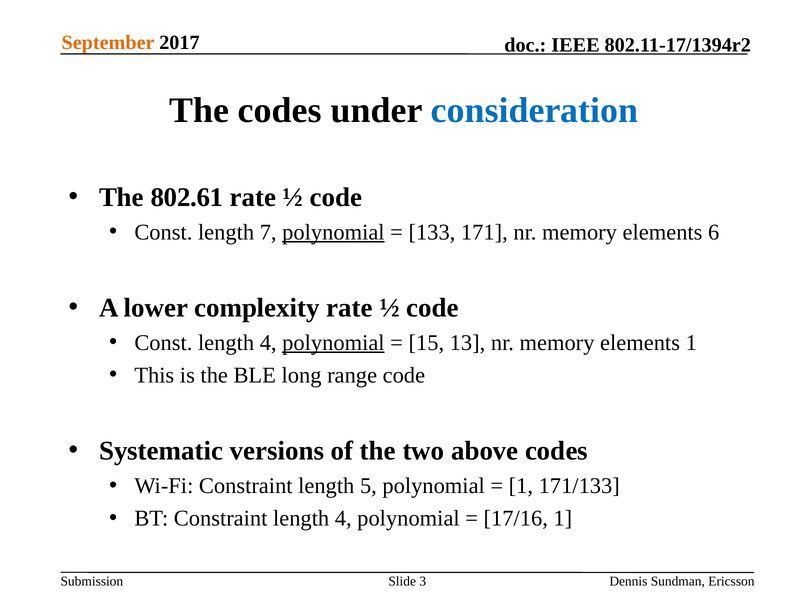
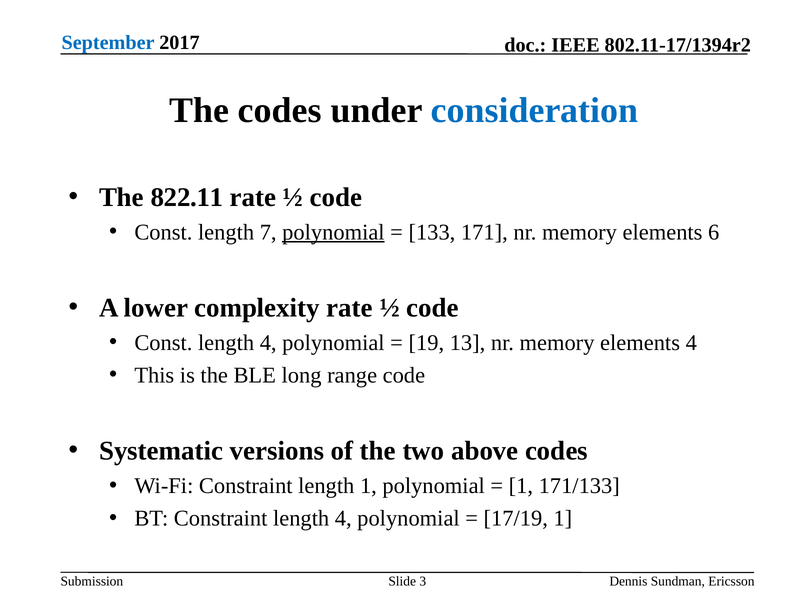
September colour: orange -> blue
802.61: 802.61 -> 822.11
polynomial at (333, 343) underline: present -> none
15: 15 -> 19
elements 1: 1 -> 4
length 5: 5 -> 1
17/16: 17/16 -> 17/19
